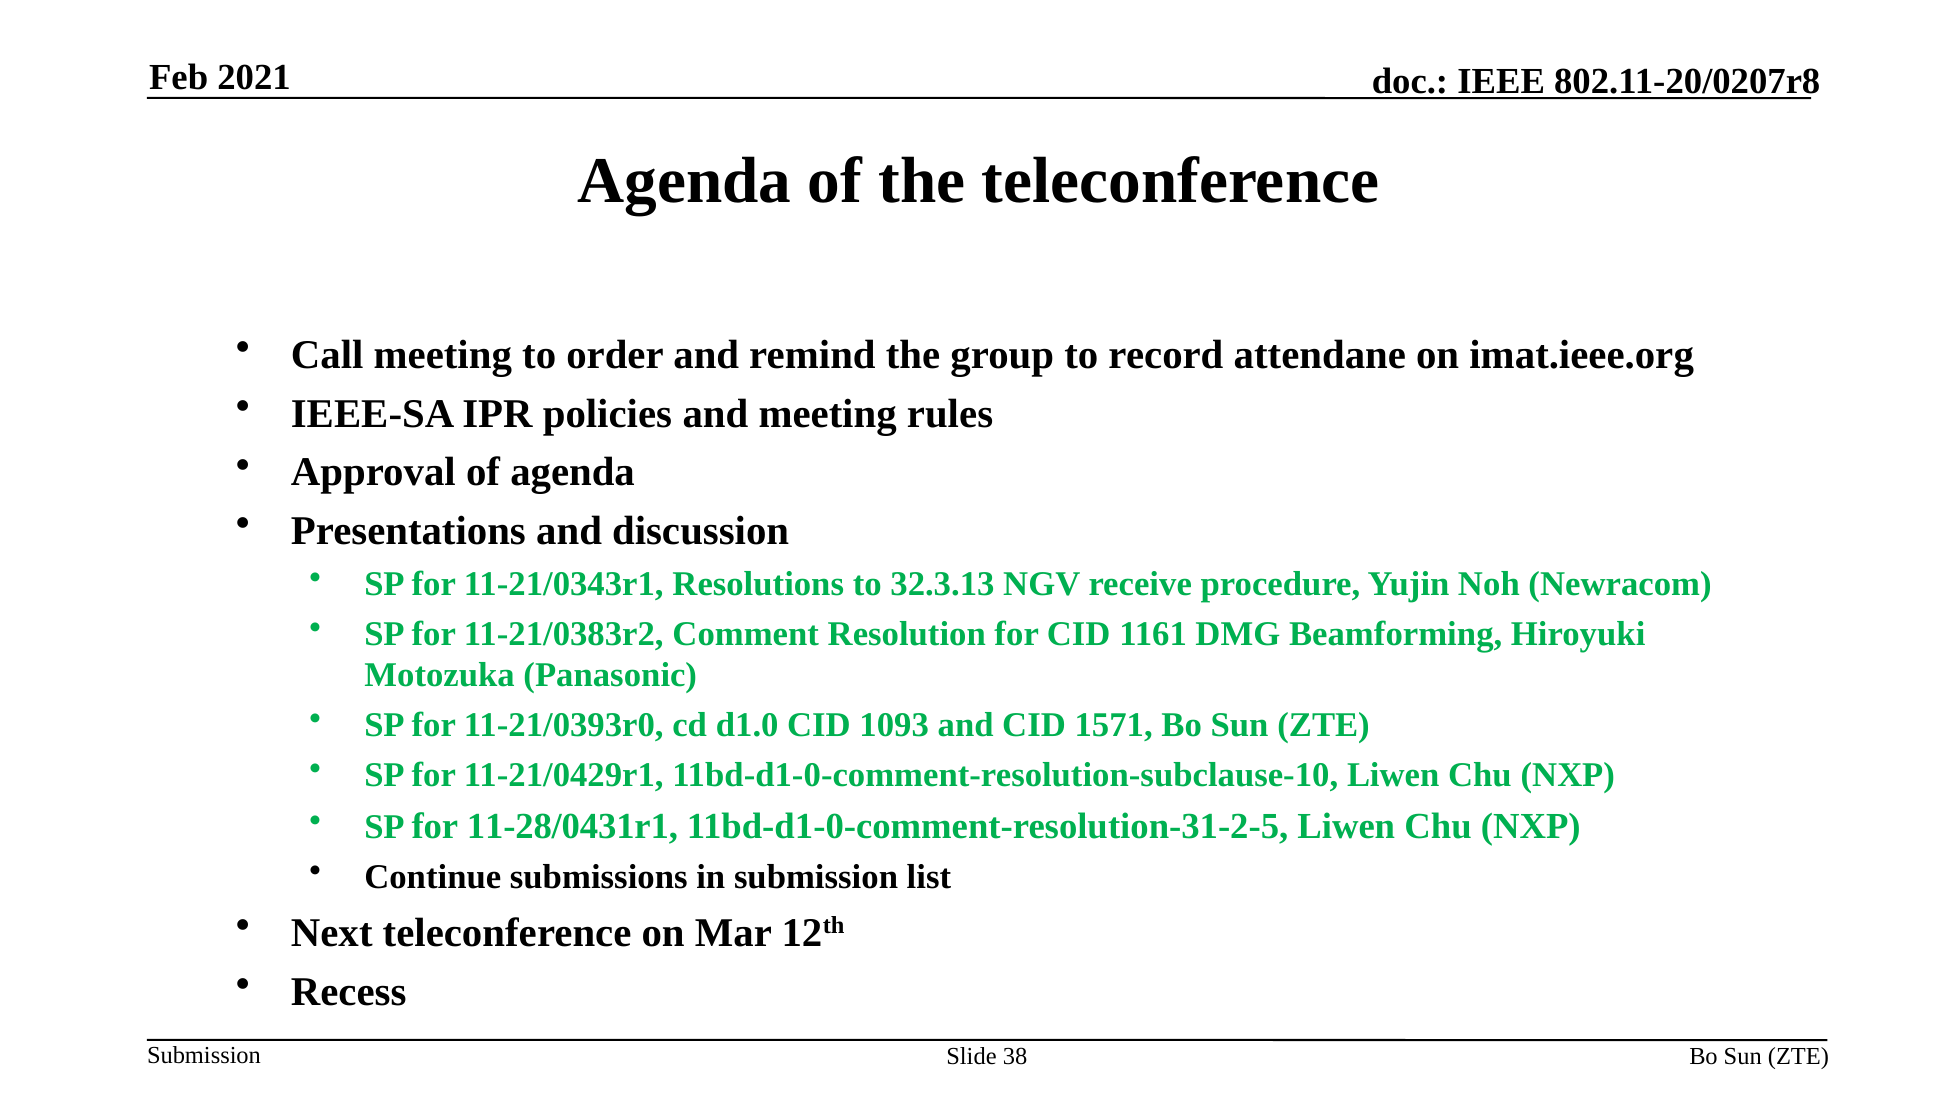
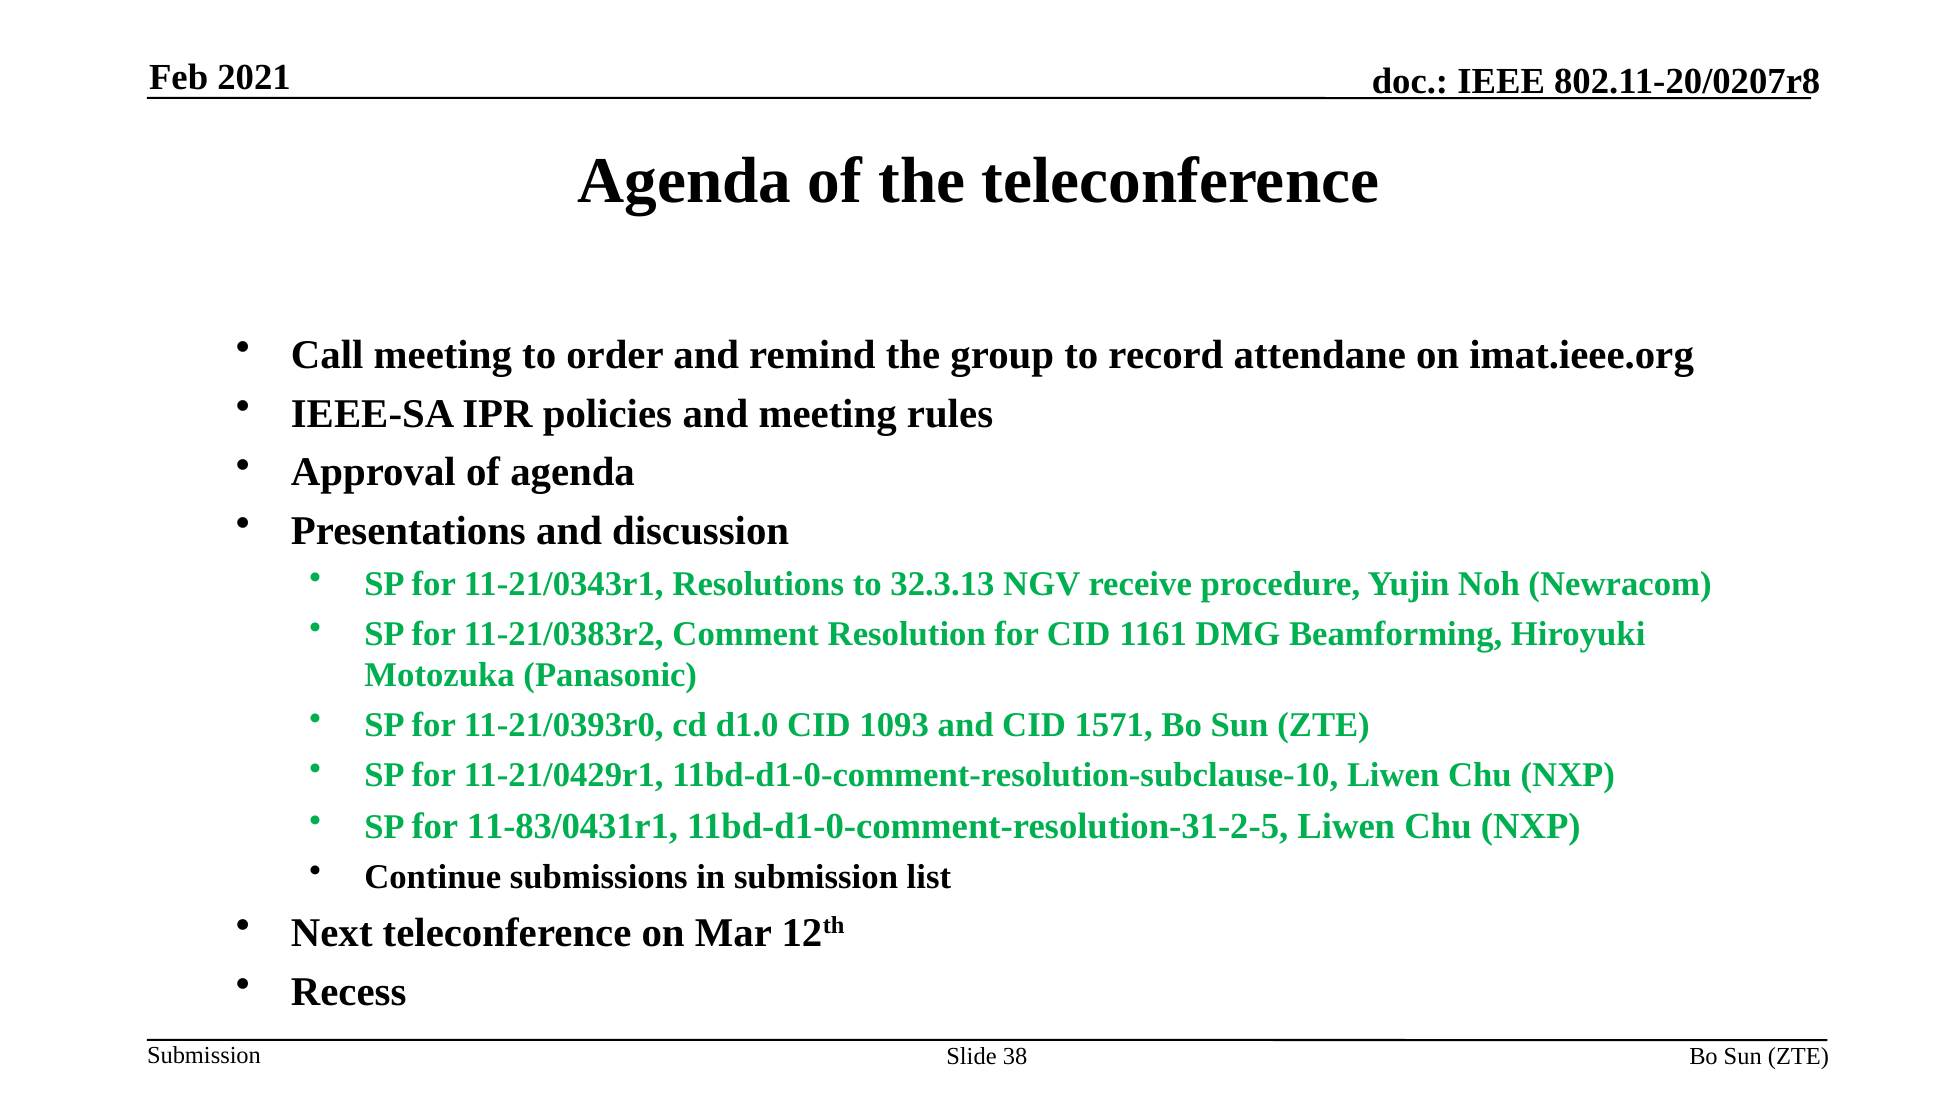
11-28/0431r1: 11-28/0431r1 -> 11-83/0431r1
